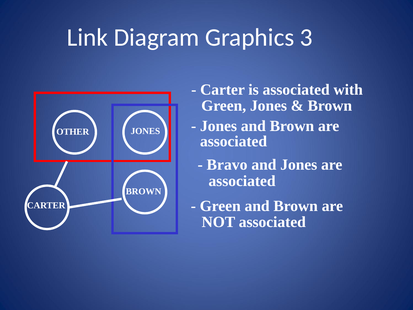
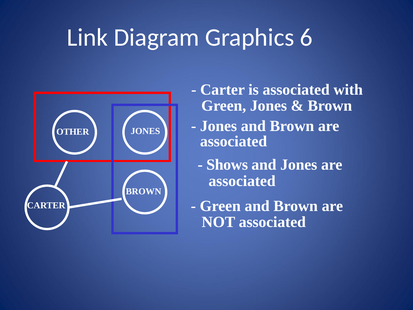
3: 3 -> 6
Bravo: Bravo -> Shows
